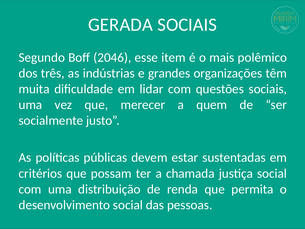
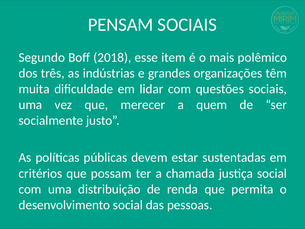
GERADA: GERADA -> PENSAM
2046: 2046 -> 2018
